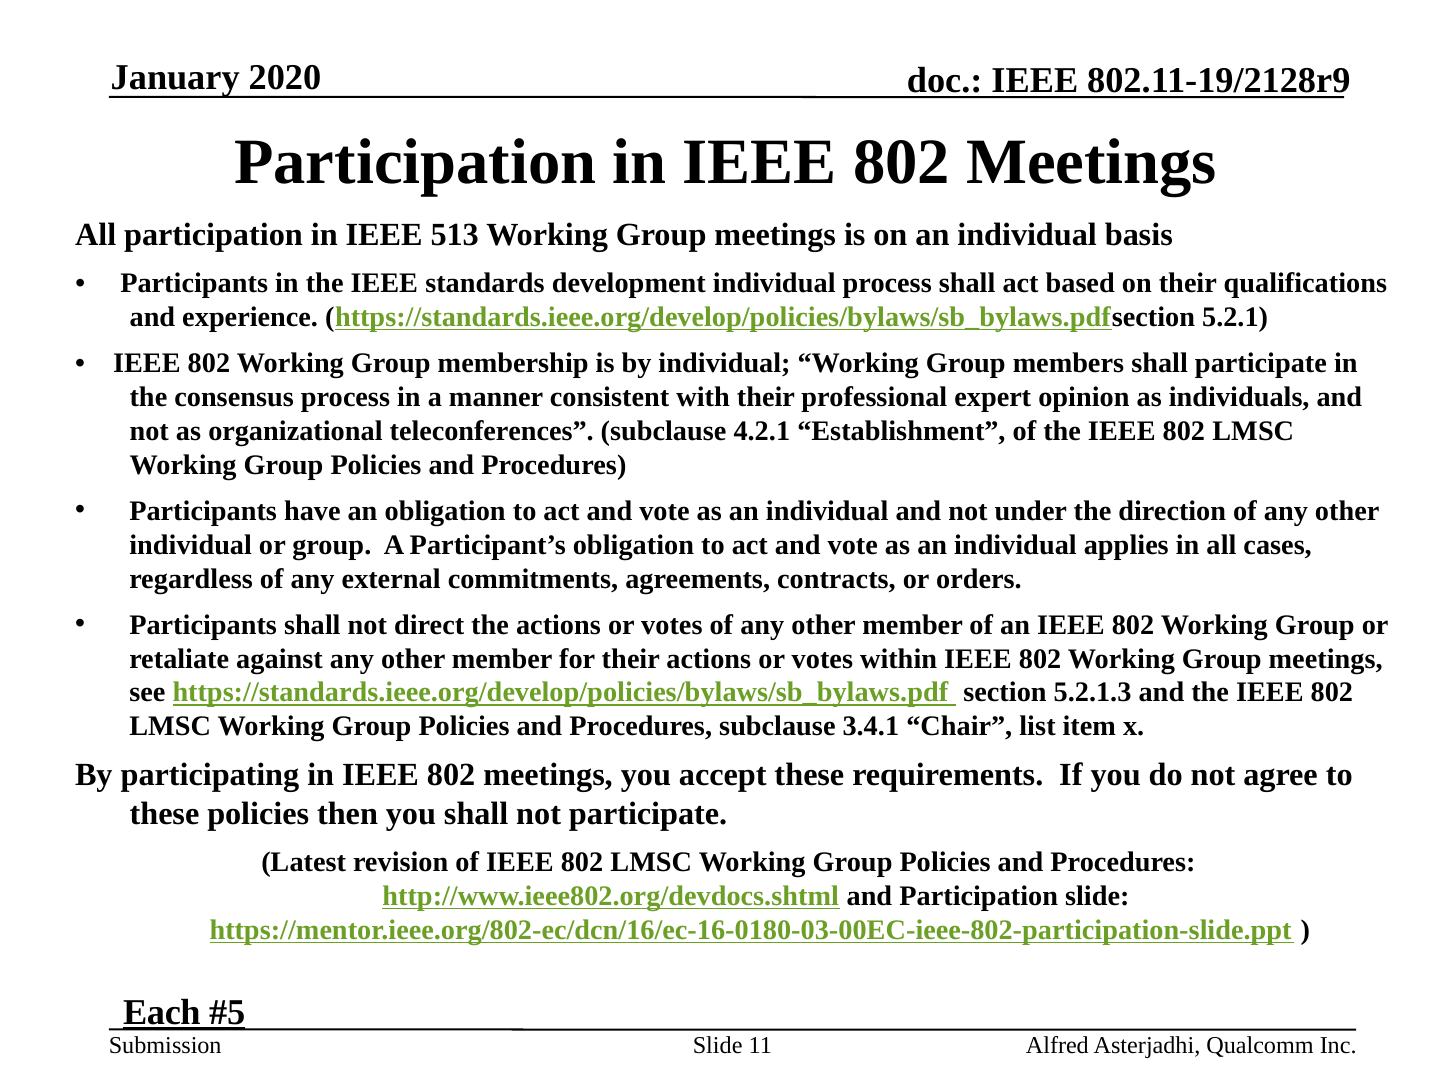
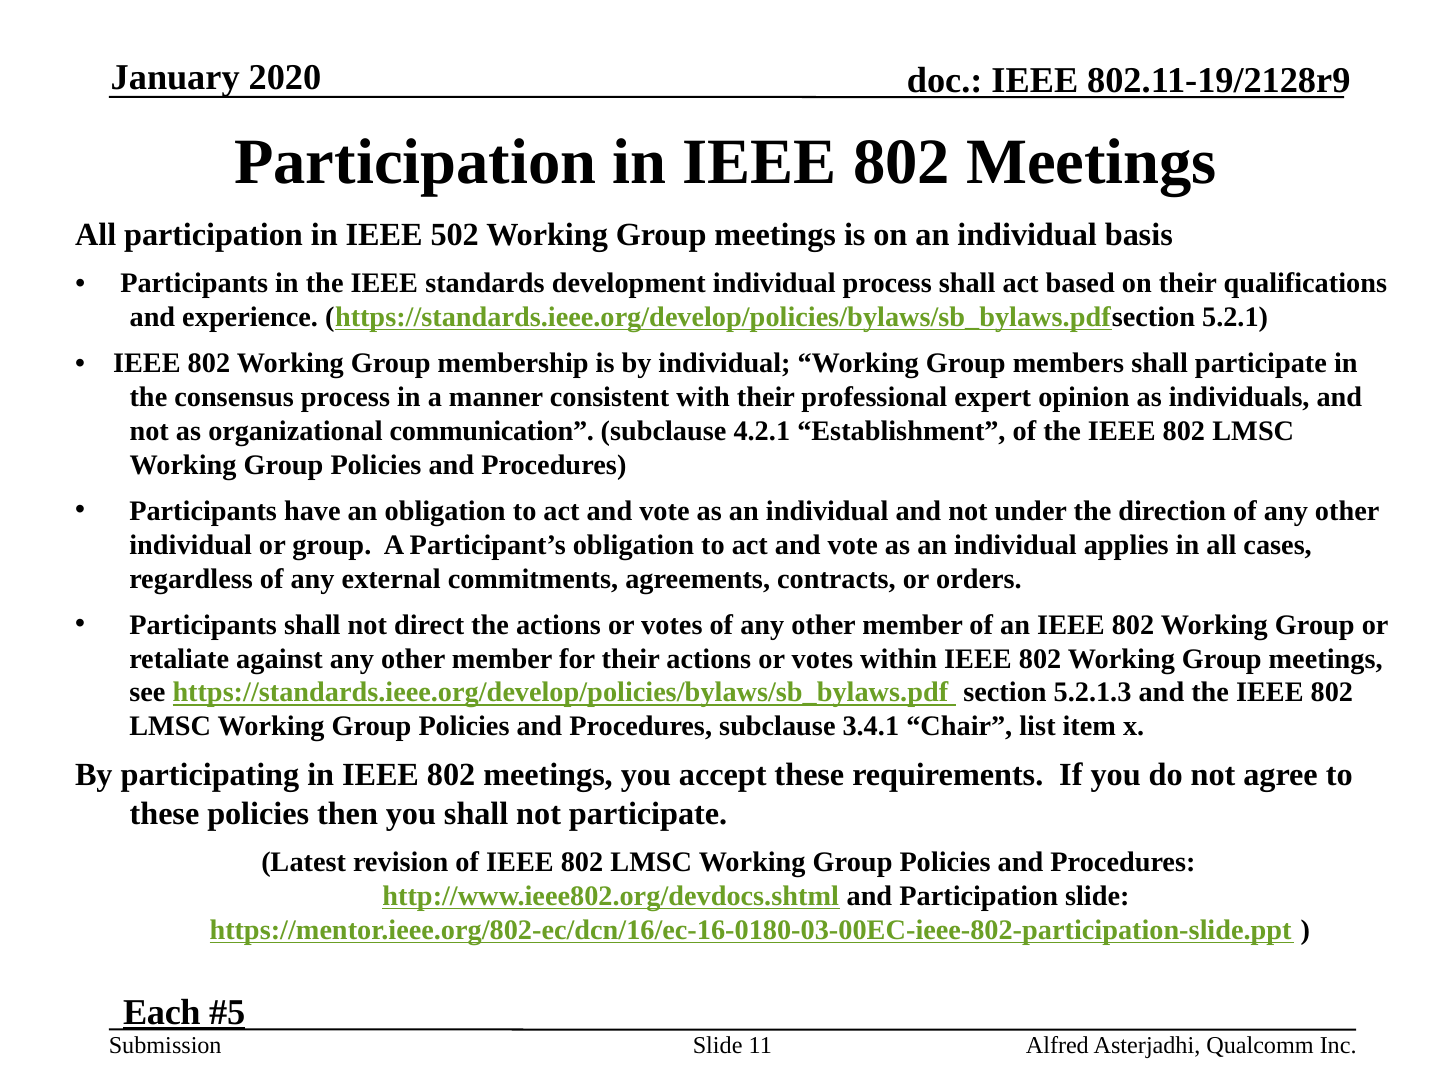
513: 513 -> 502
teleconferences: teleconferences -> communication
